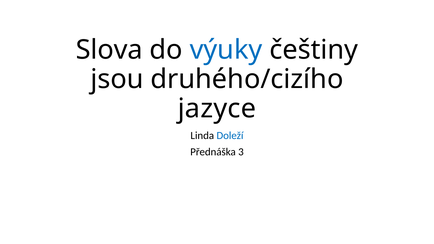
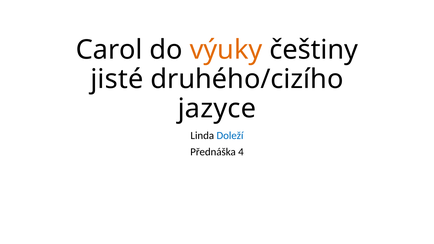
Slova: Slova -> Carol
výuky colour: blue -> orange
jsou: jsou -> jisté
3: 3 -> 4
